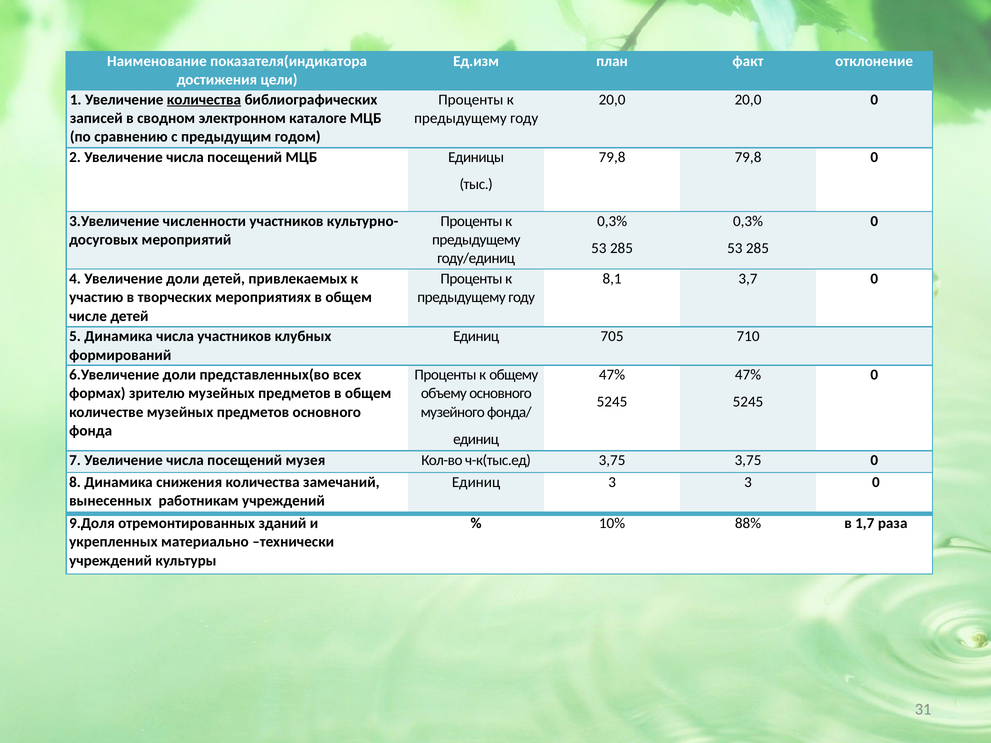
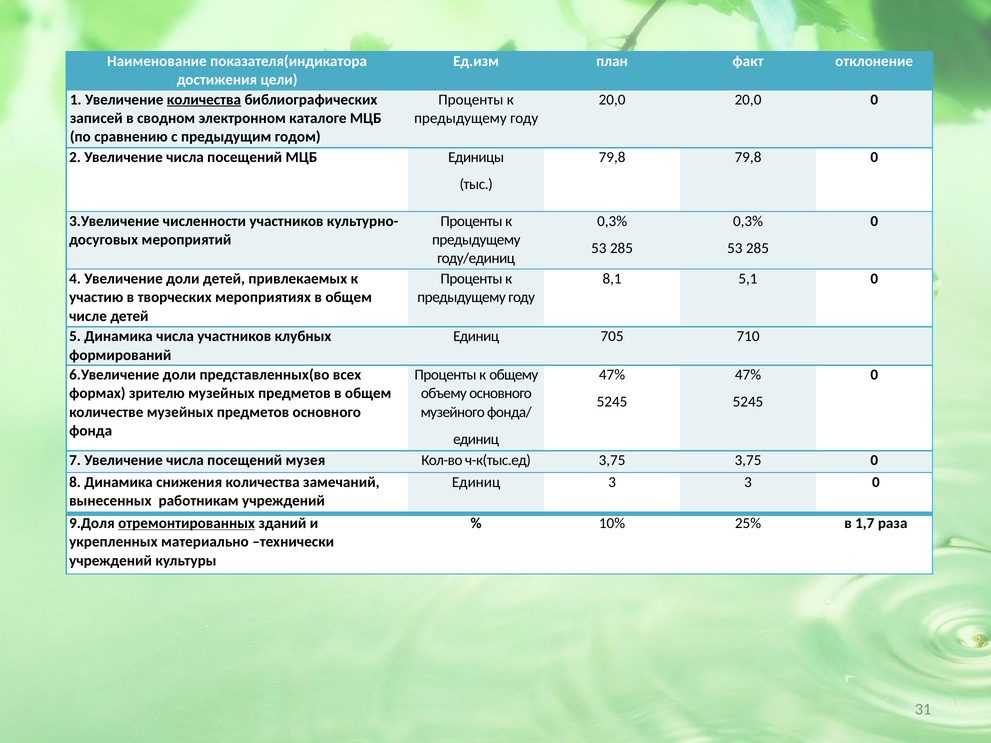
3,7: 3,7 -> 5,1
отремонтированных underline: none -> present
88%: 88% -> 25%
